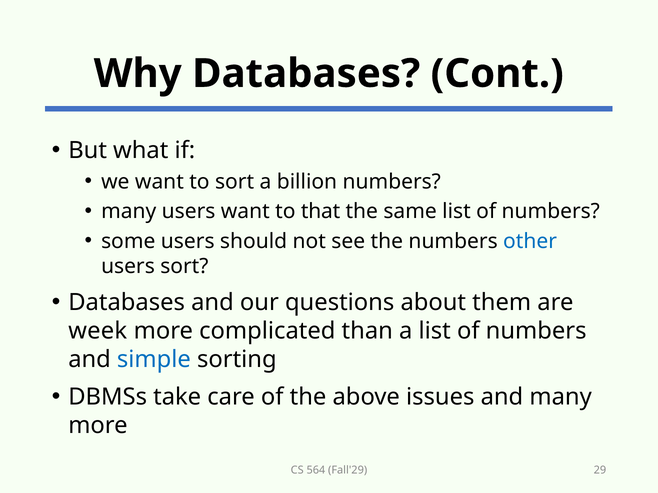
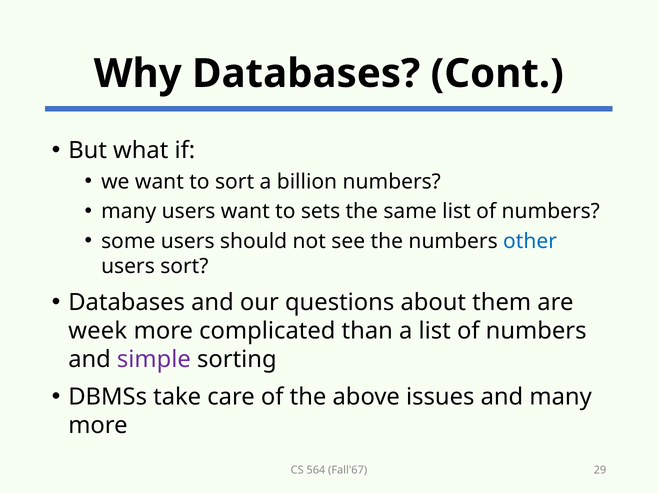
that: that -> sets
simple colour: blue -> purple
Fall'29: Fall'29 -> Fall'67
